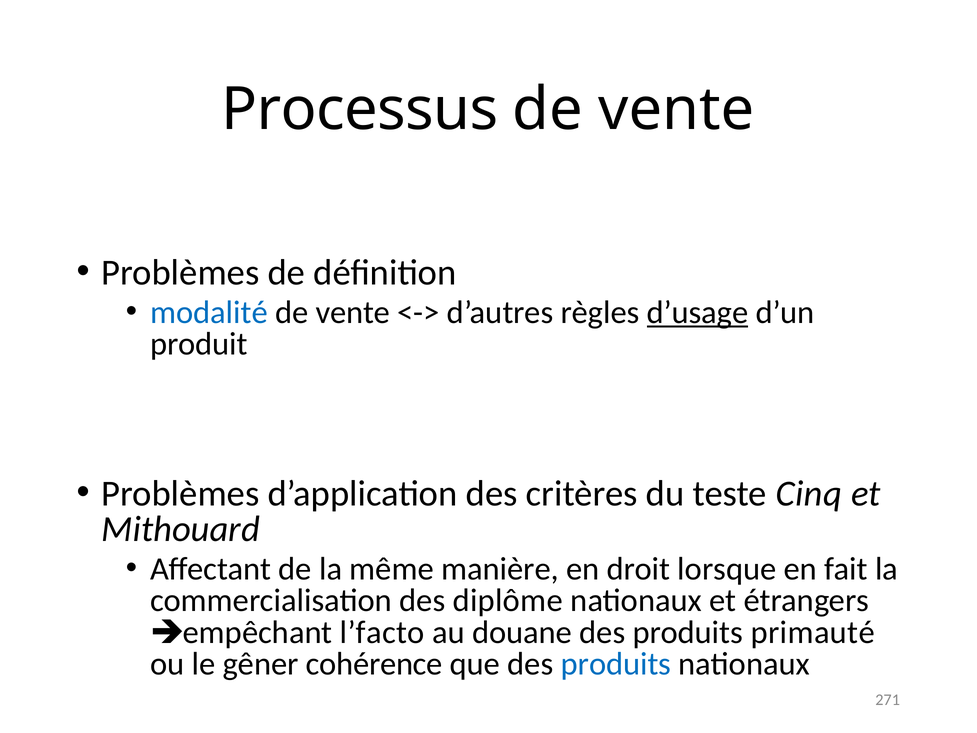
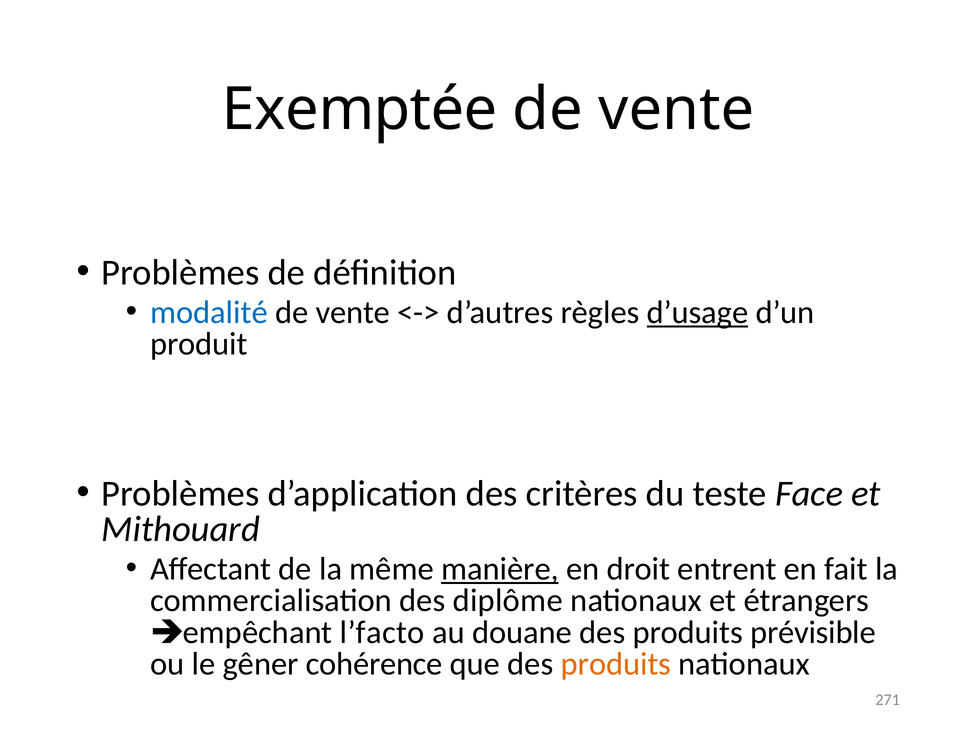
Processus: Processus -> Exemptée
Cinq: Cinq -> Face
manière underline: none -> present
lorsque: lorsque -> entrent
primauté: primauté -> prévisible
produits at (616, 664) colour: blue -> orange
